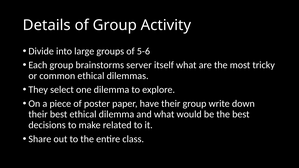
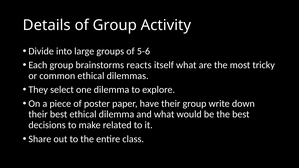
server: server -> reacts
